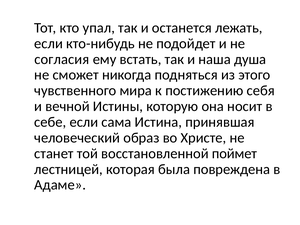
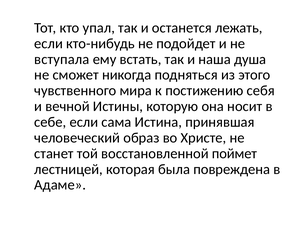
согласия: согласия -> вступала
